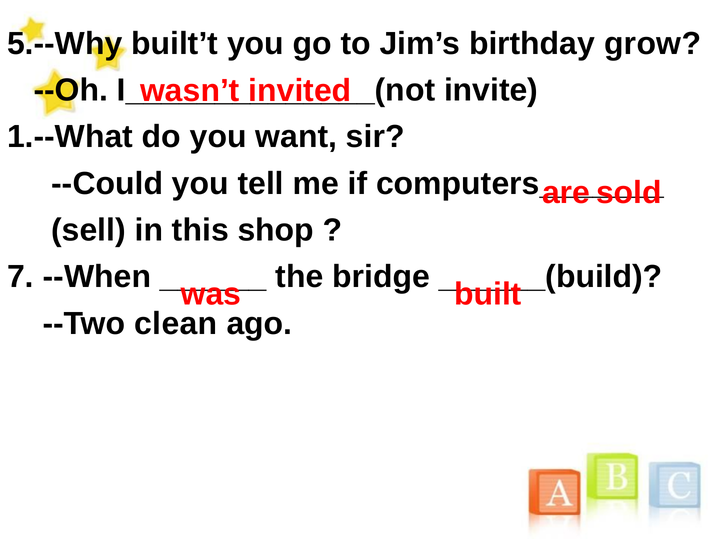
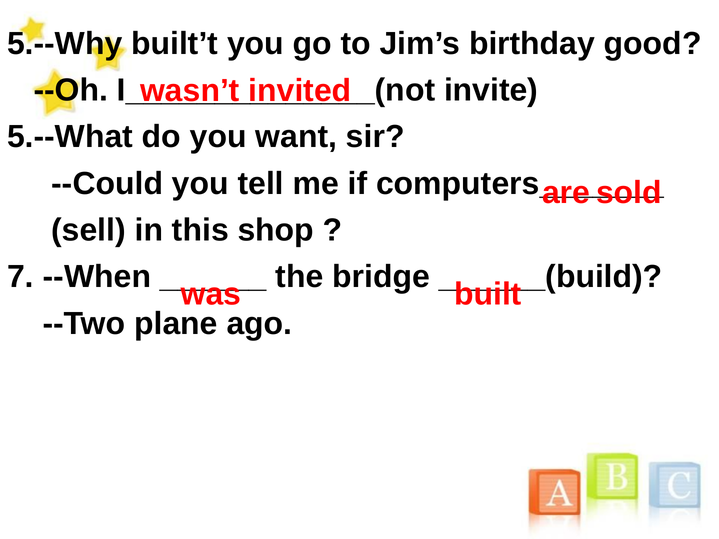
grow: grow -> good
1.--What: 1.--What -> 5.--What
clean: clean -> plane
